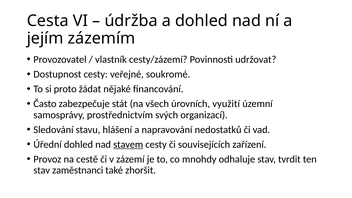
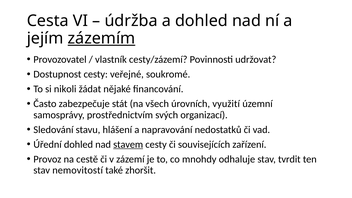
zázemím underline: none -> present
proto: proto -> nikoli
zaměstnanci: zaměstnanci -> nemovitostí
